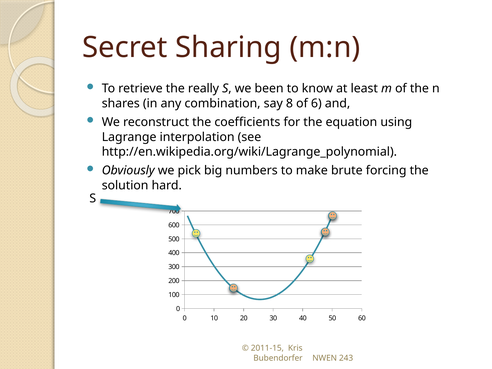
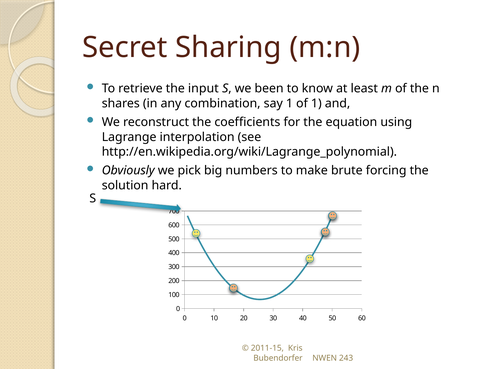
really: really -> input
say 8: 8 -> 1
of 6: 6 -> 1
